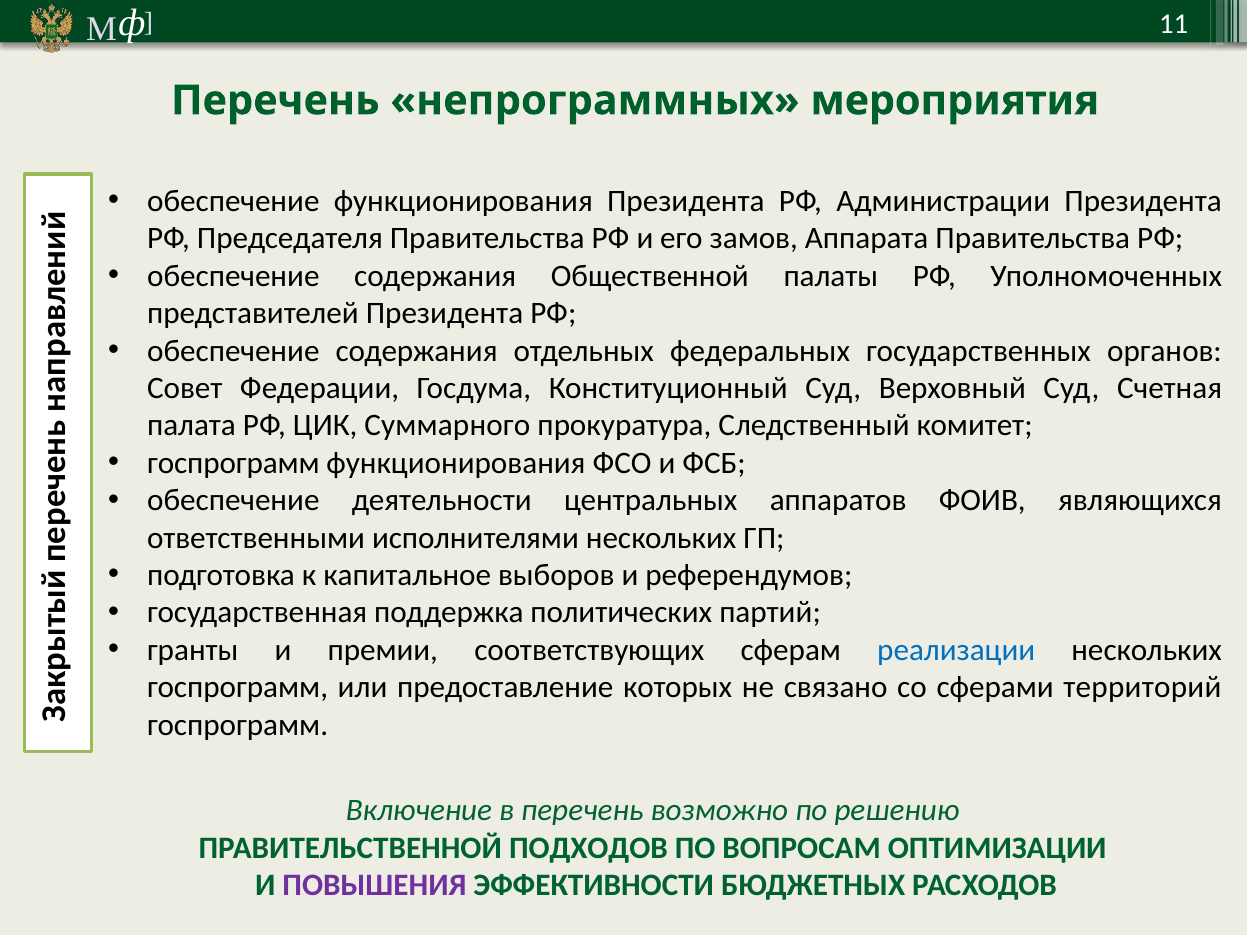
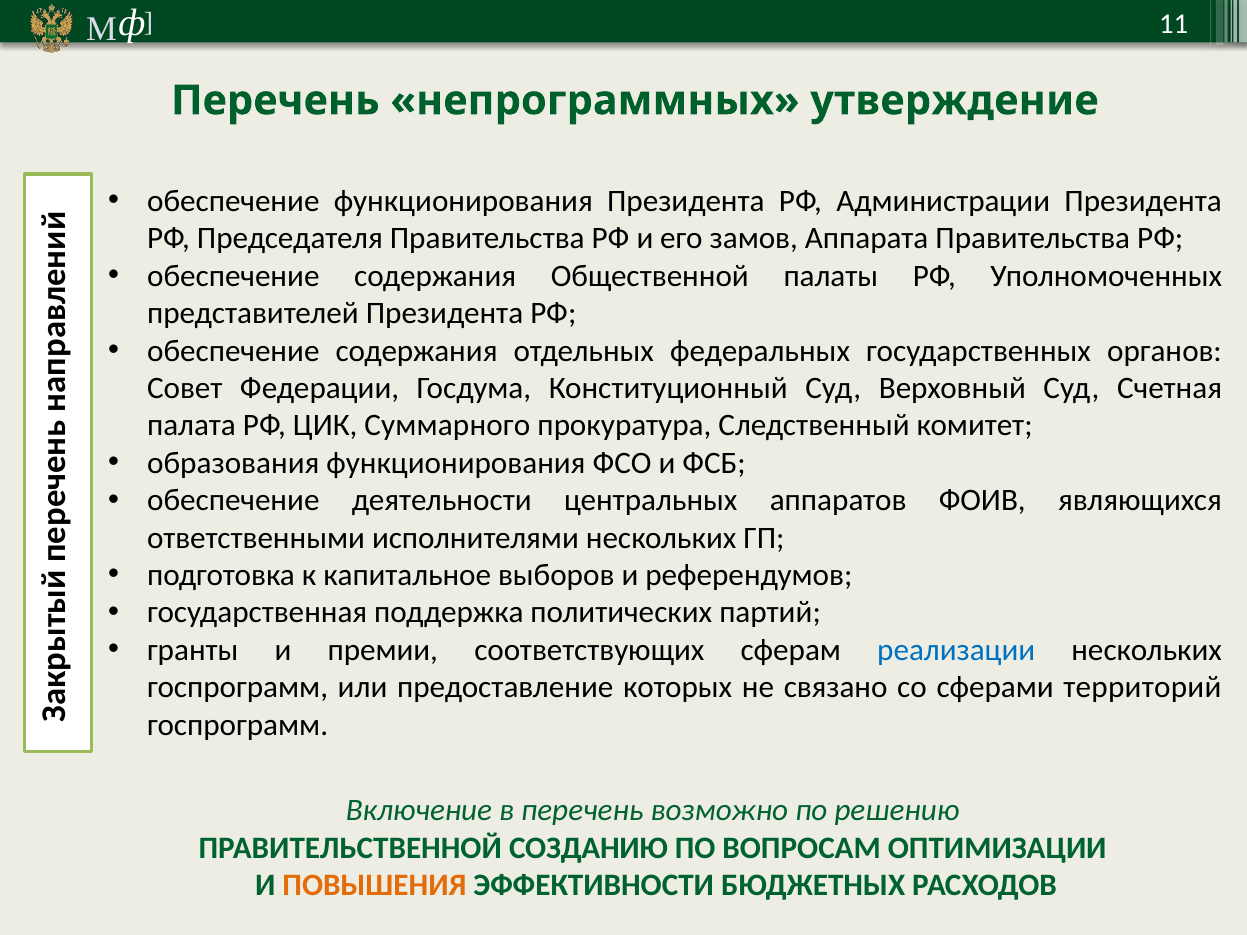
мероприятия: мероприятия -> утверждение
госпрограмм at (233, 463): госпрограмм -> образования
ПОДХОДОВ: ПОДХОДОВ -> СОЗДАНИЮ
ПОВЫШЕНИЯ colour: purple -> orange
